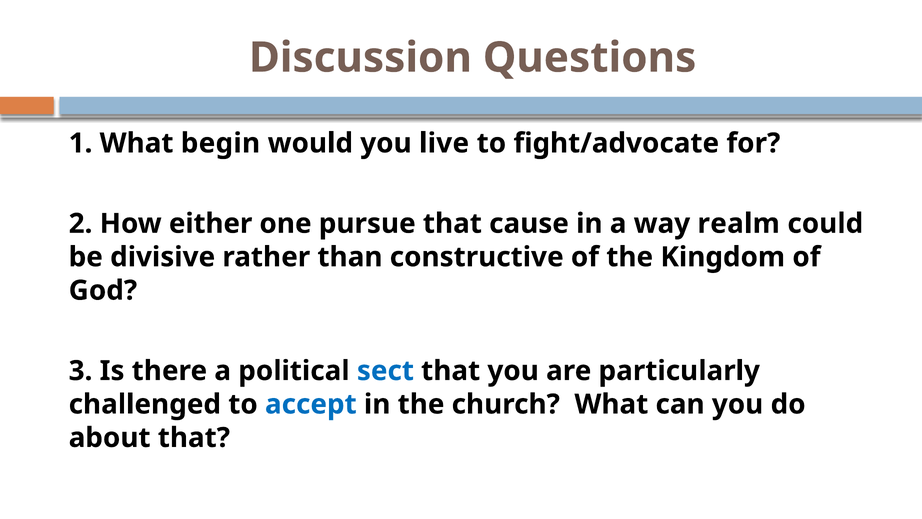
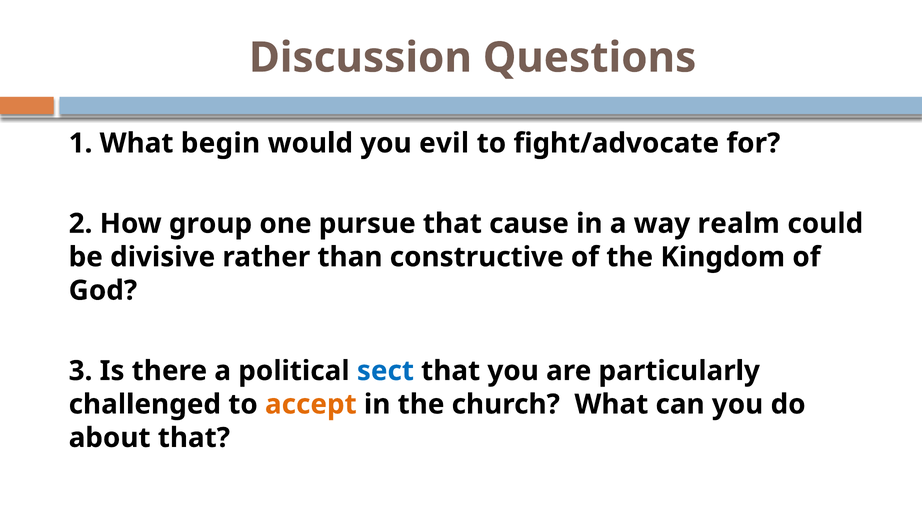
live: live -> evil
either: either -> group
accept colour: blue -> orange
